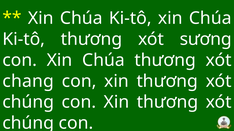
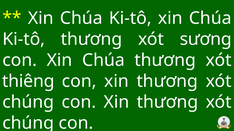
chang: chang -> thiêng
